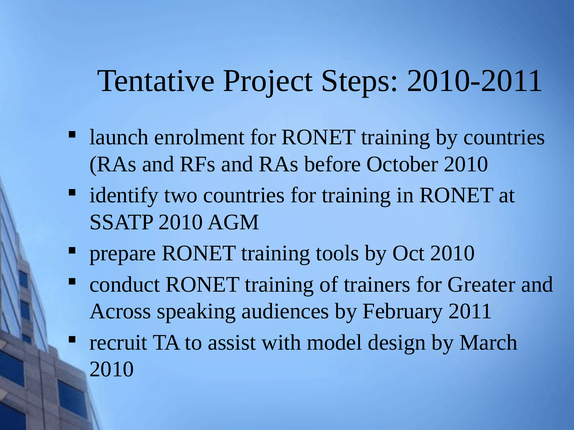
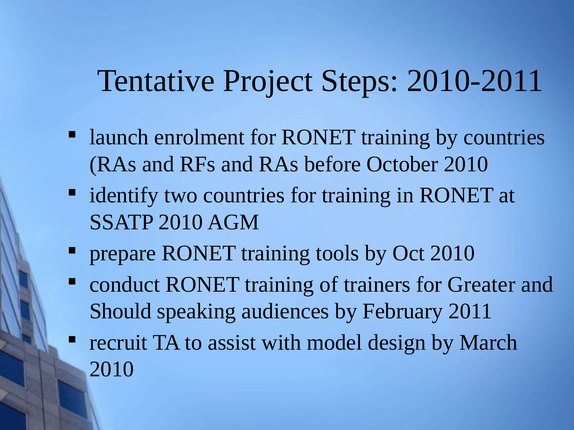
Across: Across -> Should
